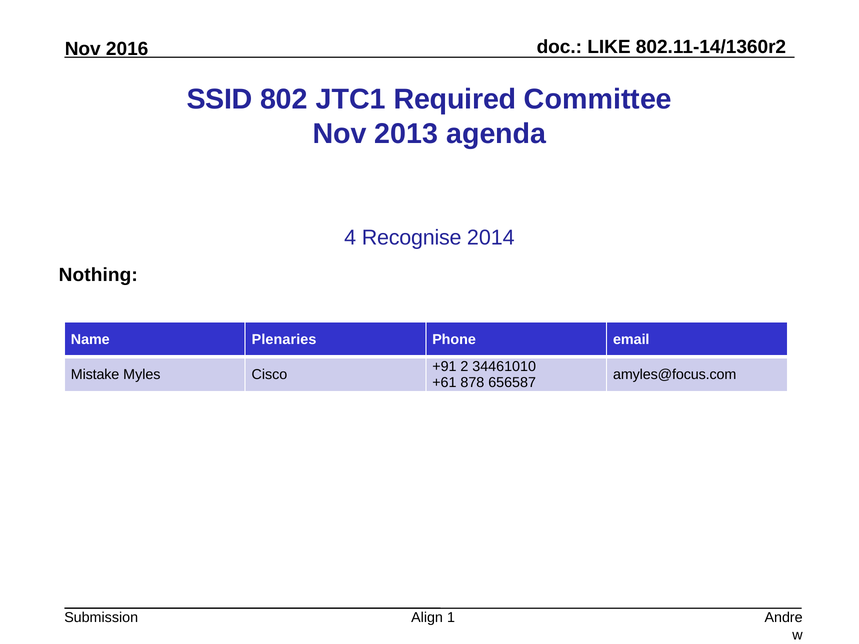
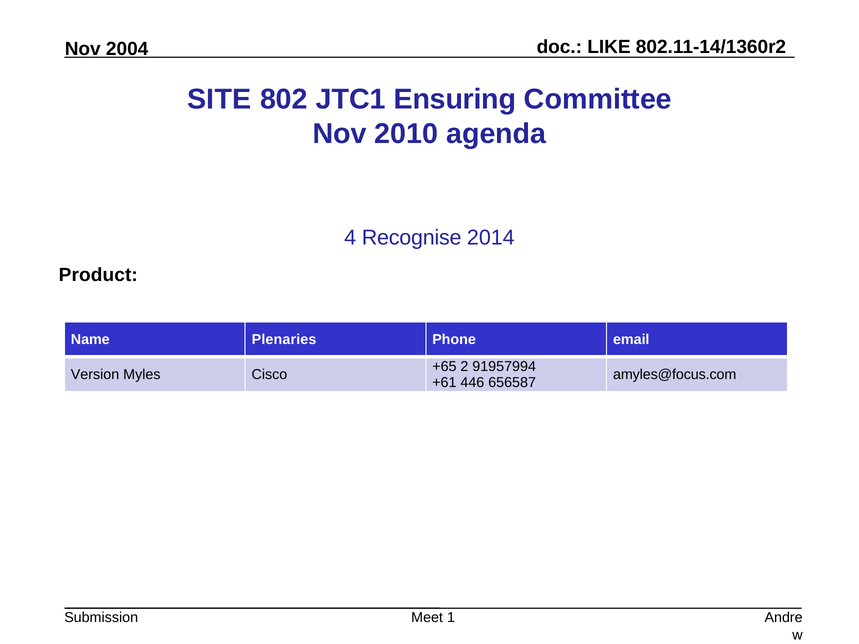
2016: 2016 -> 2004
SSID: SSID -> SITE
Required: Required -> Ensuring
2013: 2013 -> 2010
Nothing: Nothing -> Product
+91: +91 -> +65
34461010: 34461010 -> 91957994
Mistake: Mistake -> Version
878: 878 -> 446
Align: Align -> Meet
